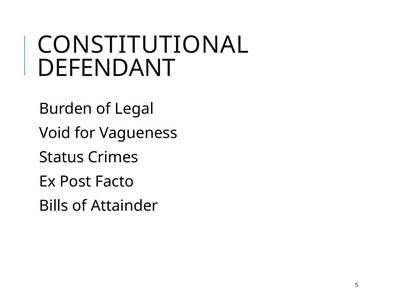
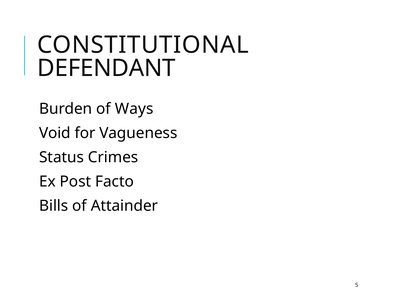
Legal: Legal -> Ways
